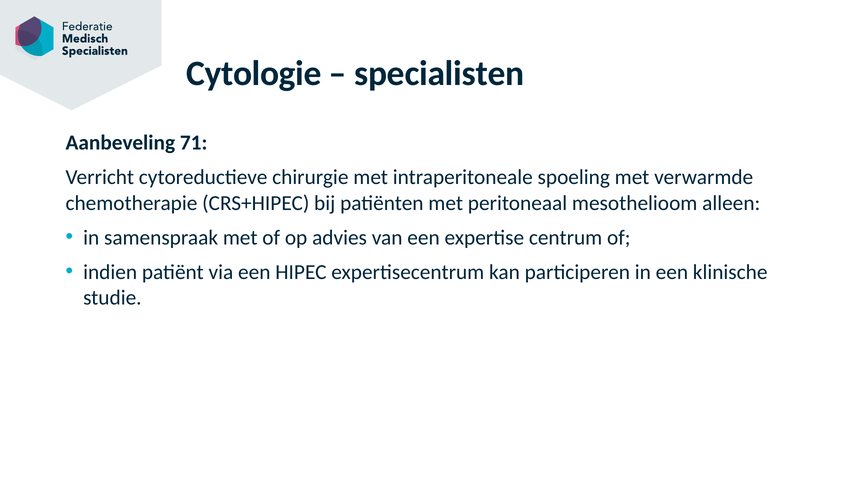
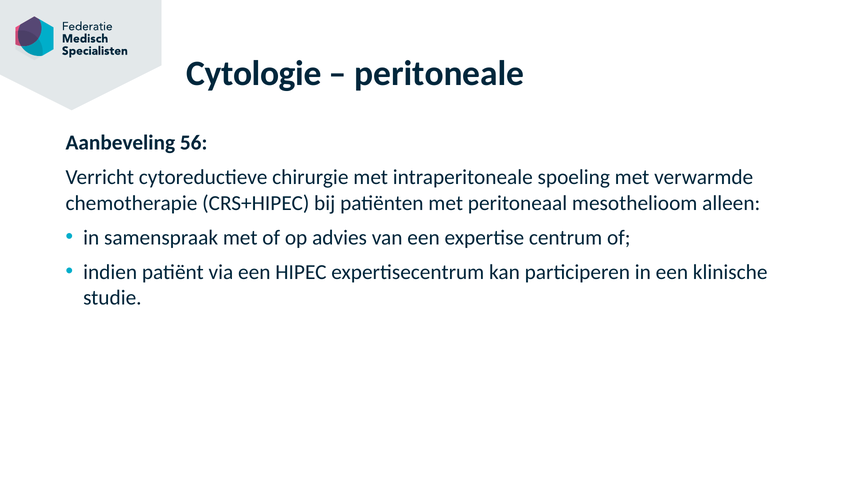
specialisten: specialisten -> peritoneale
71: 71 -> 56
